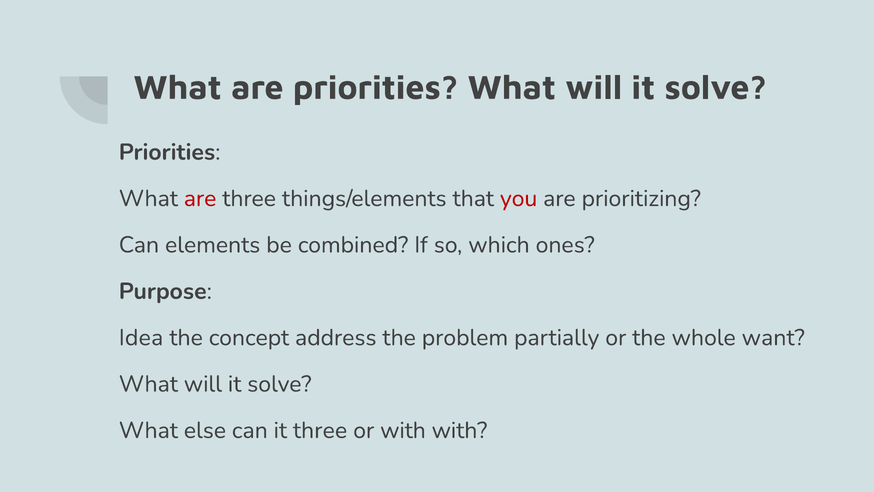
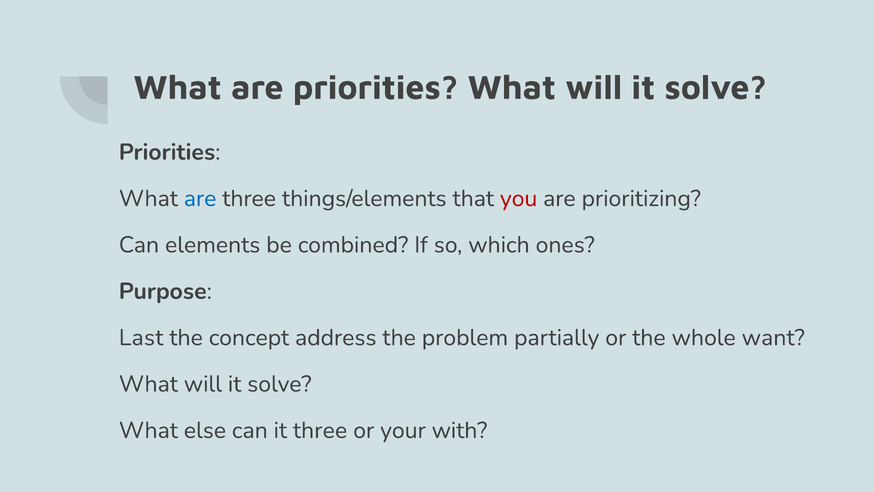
are at (200, 198) colour: red -> blue
Idea: Idea -> Last
or with: with -> your
